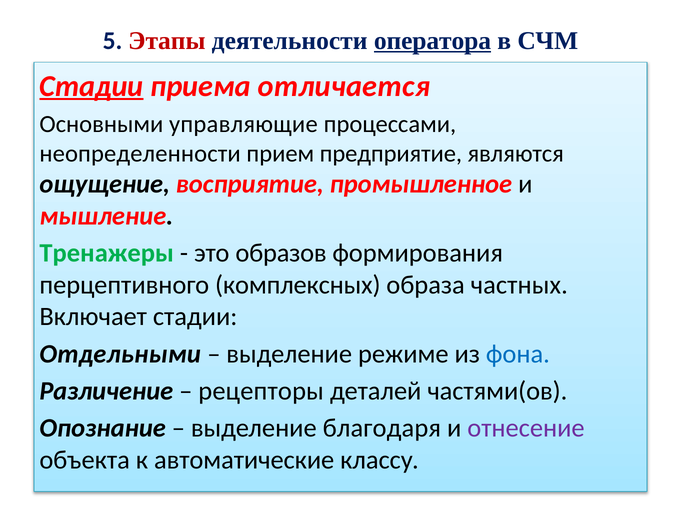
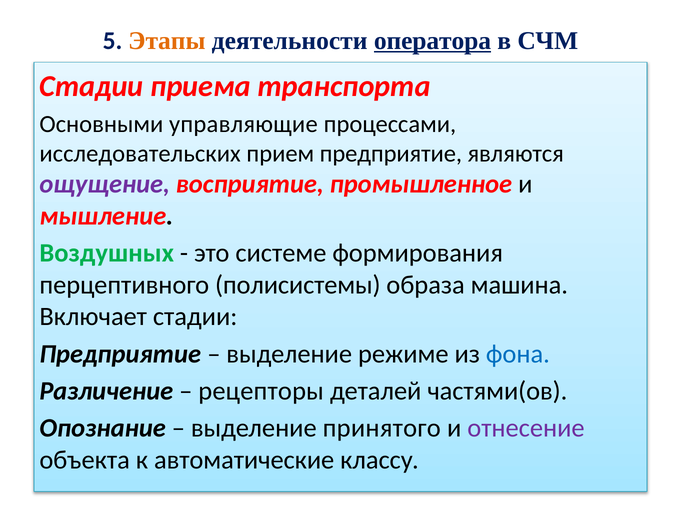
Этапы colour: red -> orange
Стадии at (91, 86) underline: present -> none
отличается: отличается -> транспорта
неопределенности: неопределенности -> исследовательских
ощущение colour: black -> purple
Тренажеры: Тренажеры -> Воздушных
образов: образов -> системе
комплексных: комплексных -> полисистемы
частных: частных -> машина
Отдельными at (120, 354): Отдельными -> Предприятие
благодаря: благодаря -> принятого
